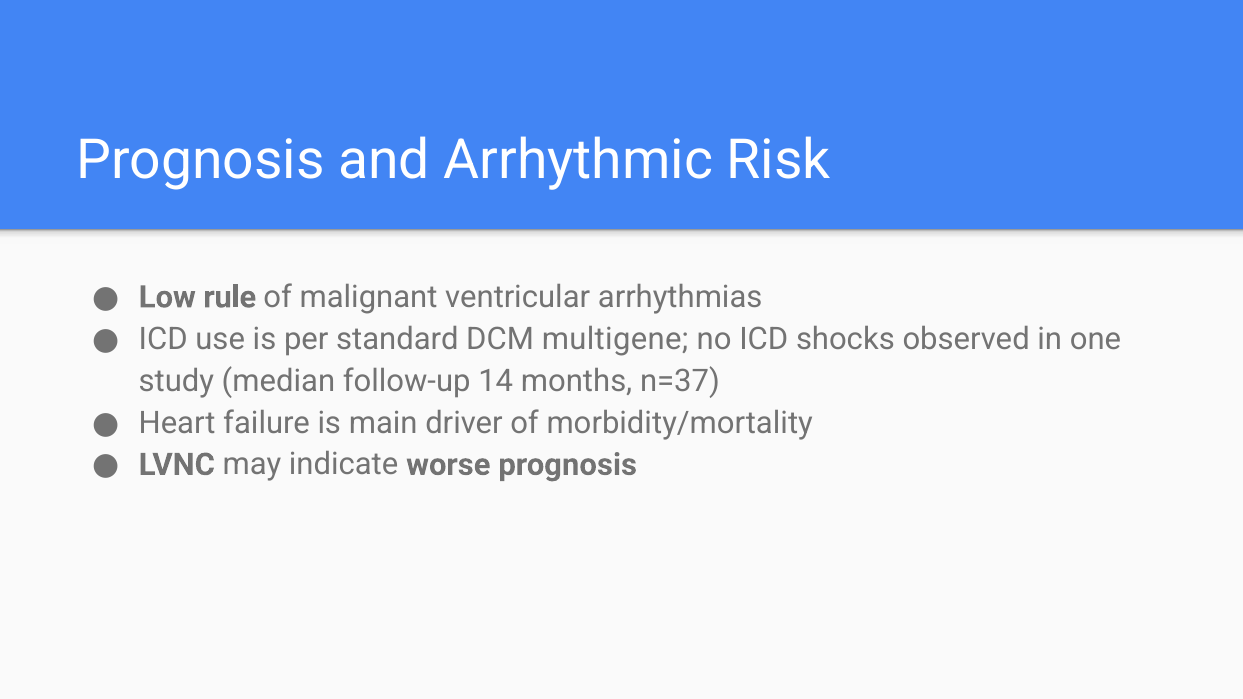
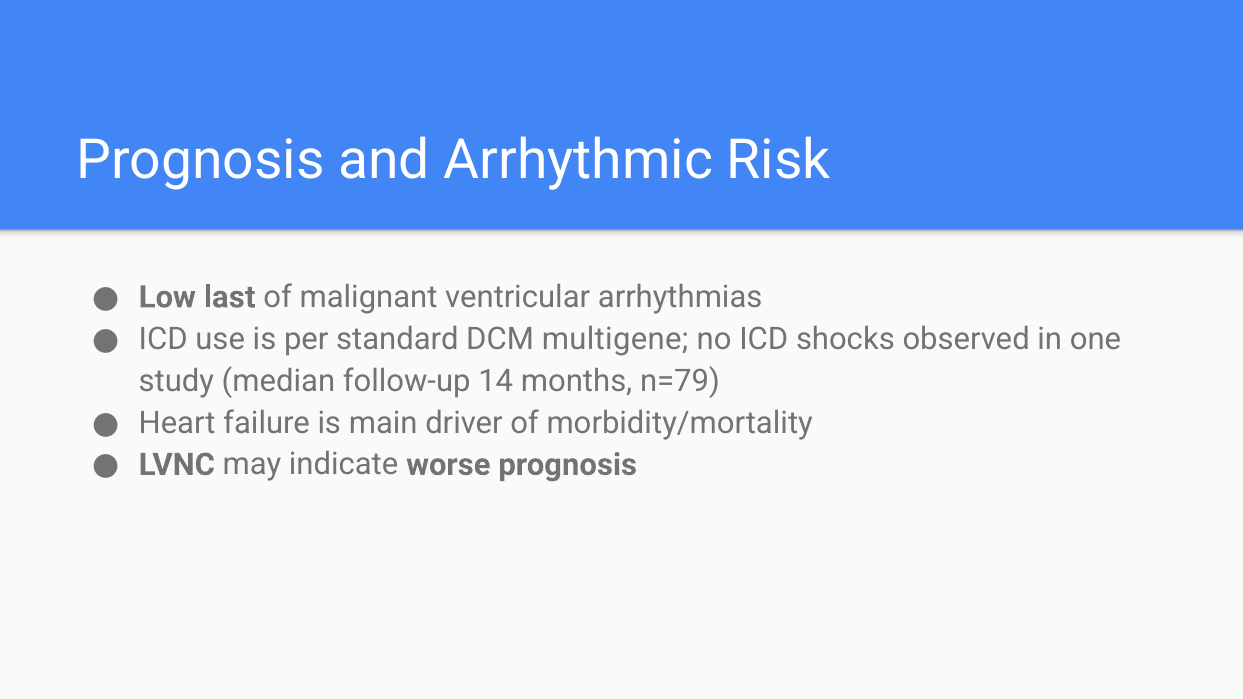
rule: rule -> last
n=37: n=37 -> n=79
